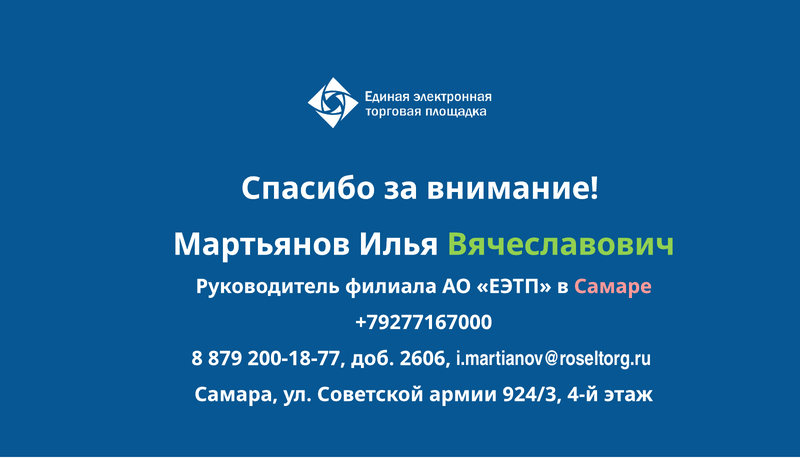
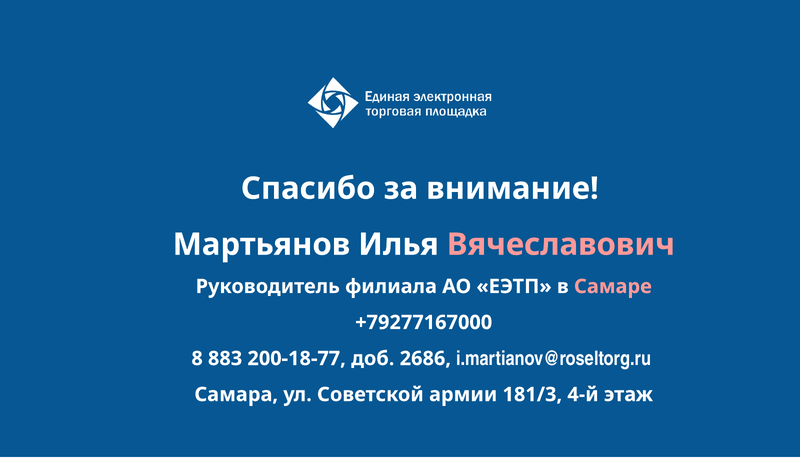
Вячеславович colour: light green -> pink
879: 879 -> 883
2606: 2606 -> 2686
924/3: 924/3 -> 181/3
